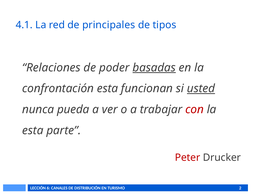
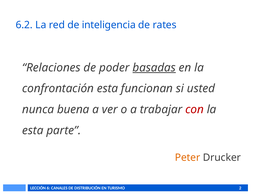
4.1: 4.1 -> 6.2
principales: principales -> inteligencia
tipos: tipos -> rates
usted underline: present -> none
pueda: pueda -> buena
Peter colour: red -> orange
